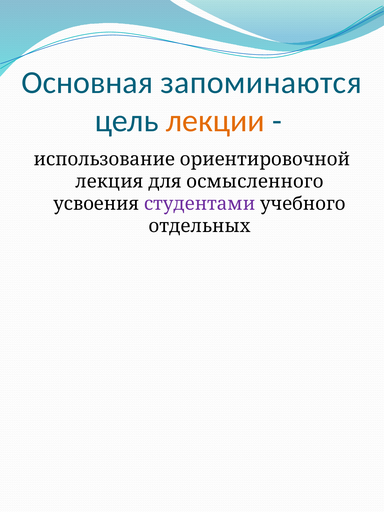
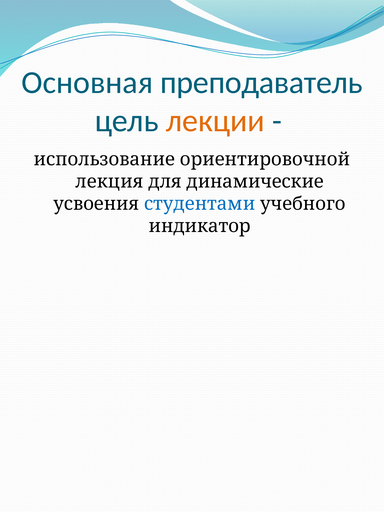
запоминаются: запоминаются -> преподаватель
осмысленного: осмысленного -> динамические
студентами colour: purple -> blue
отдельных: отдельных -> индикатор
